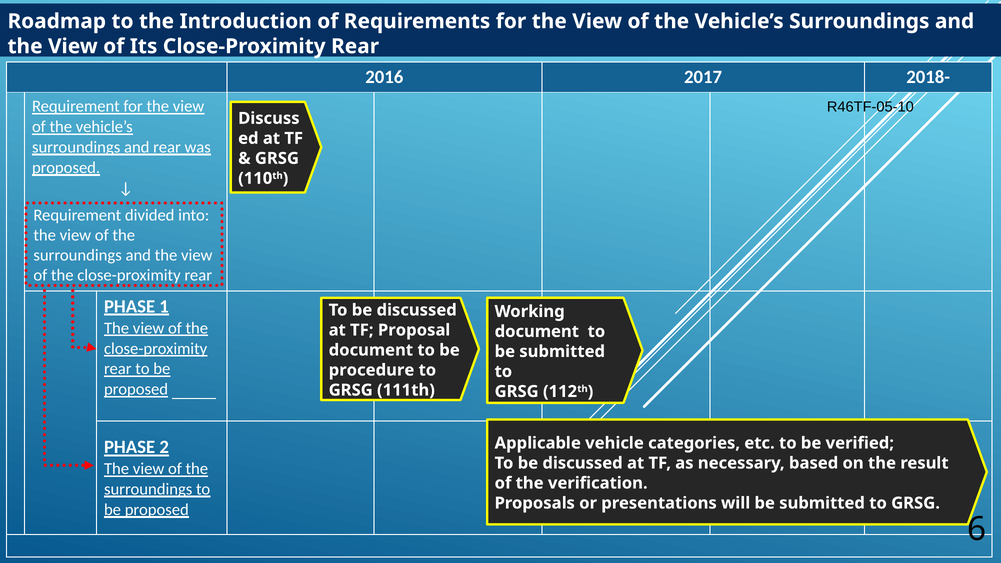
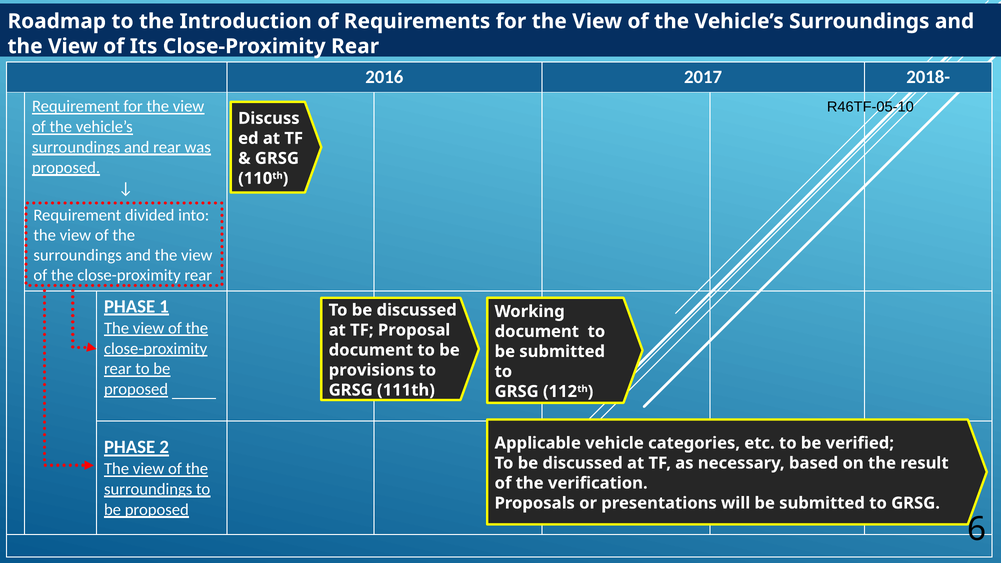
procedure: procedure -> provisions
